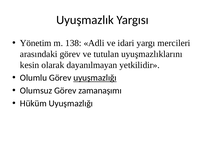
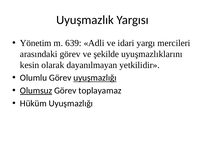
138: 138 -> 639
tutulan: tutulan -> şekilde
Olumsuz underline: none -> present
zamanaşımı: zamanaşımı -> toplayamaz
